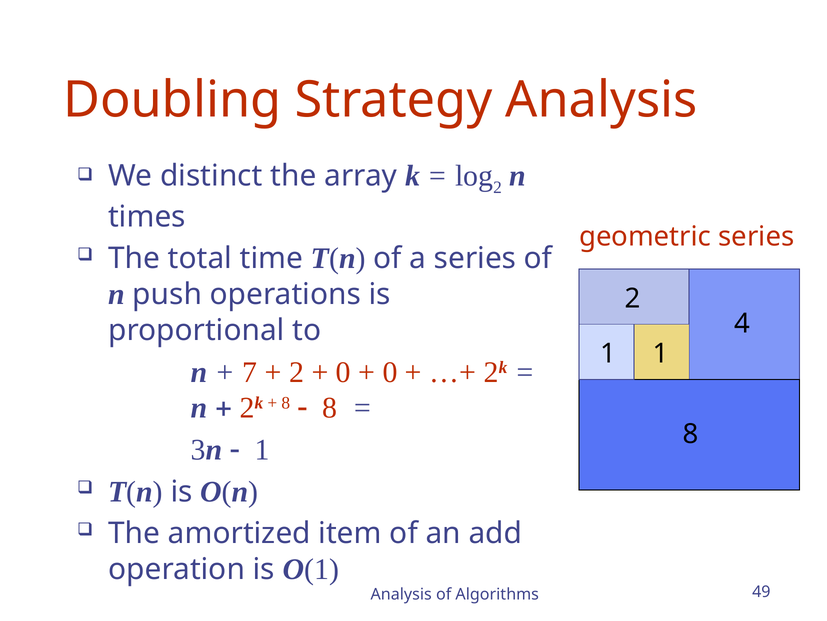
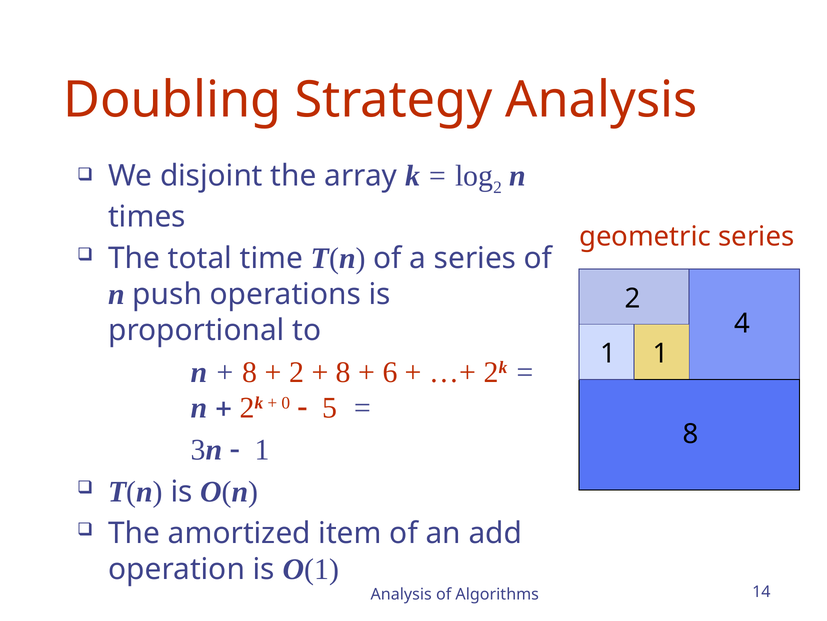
distinct: distinct -> disjoint
7 at (250, 372): 7 -> 8
0 at (343, 372): 0 -> 8
0 at (390, 372): 0 -> 6
8 at (286, 403): 8 -> 0
8 at (330, 408): 8 -> 5
49: 49 -> 14
